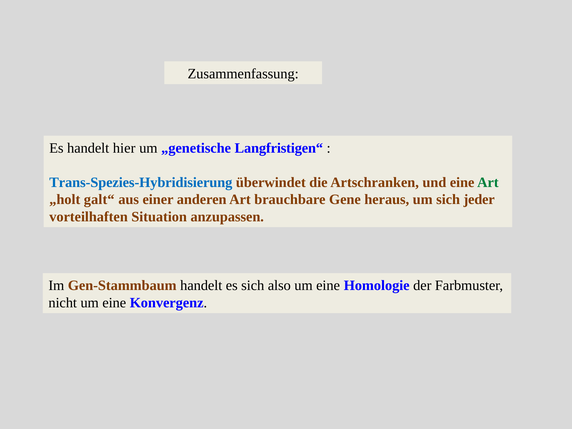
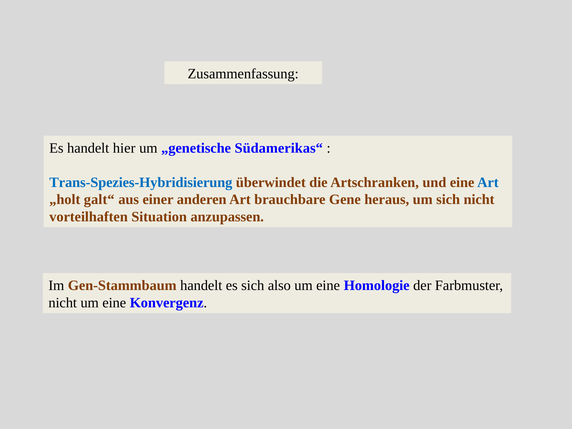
Langfristigen“: Langfristigen“ -> Südamerikas“
Art at (488, 182) colour: green -> blue
sich jeder: jeder -> nicht
